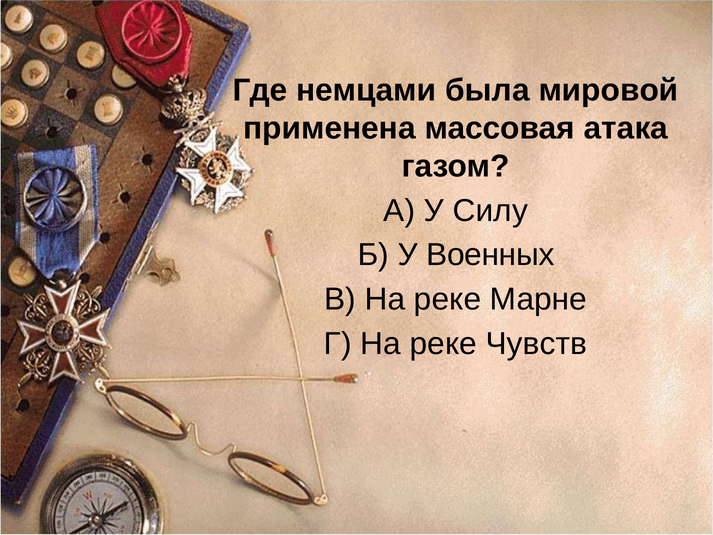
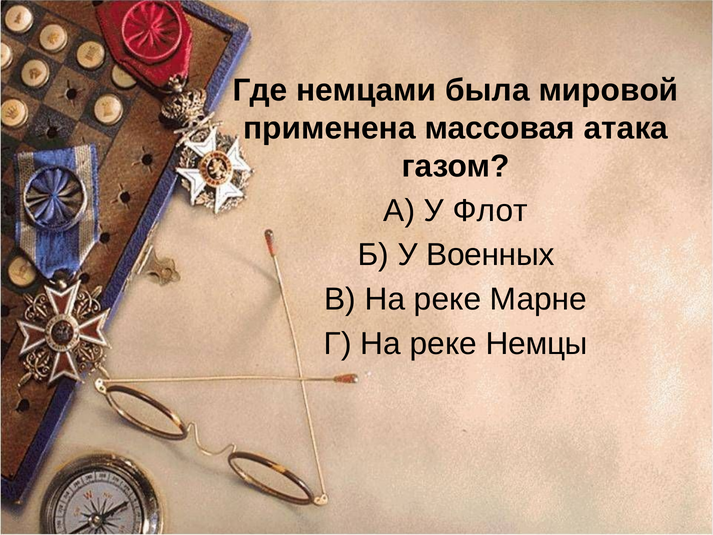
Силу: Силу -> Флот
Чувств: Чувств -> Немцы
